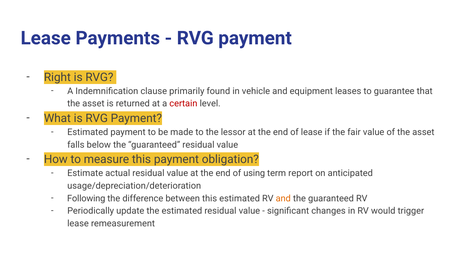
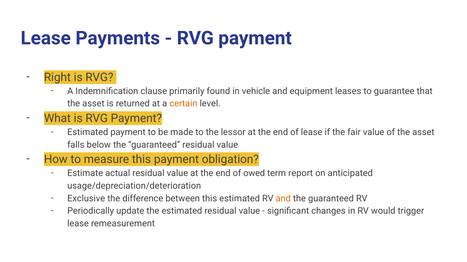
certain colour: red -> orange
using: using -> owed
Following: Following -> Exclusive
